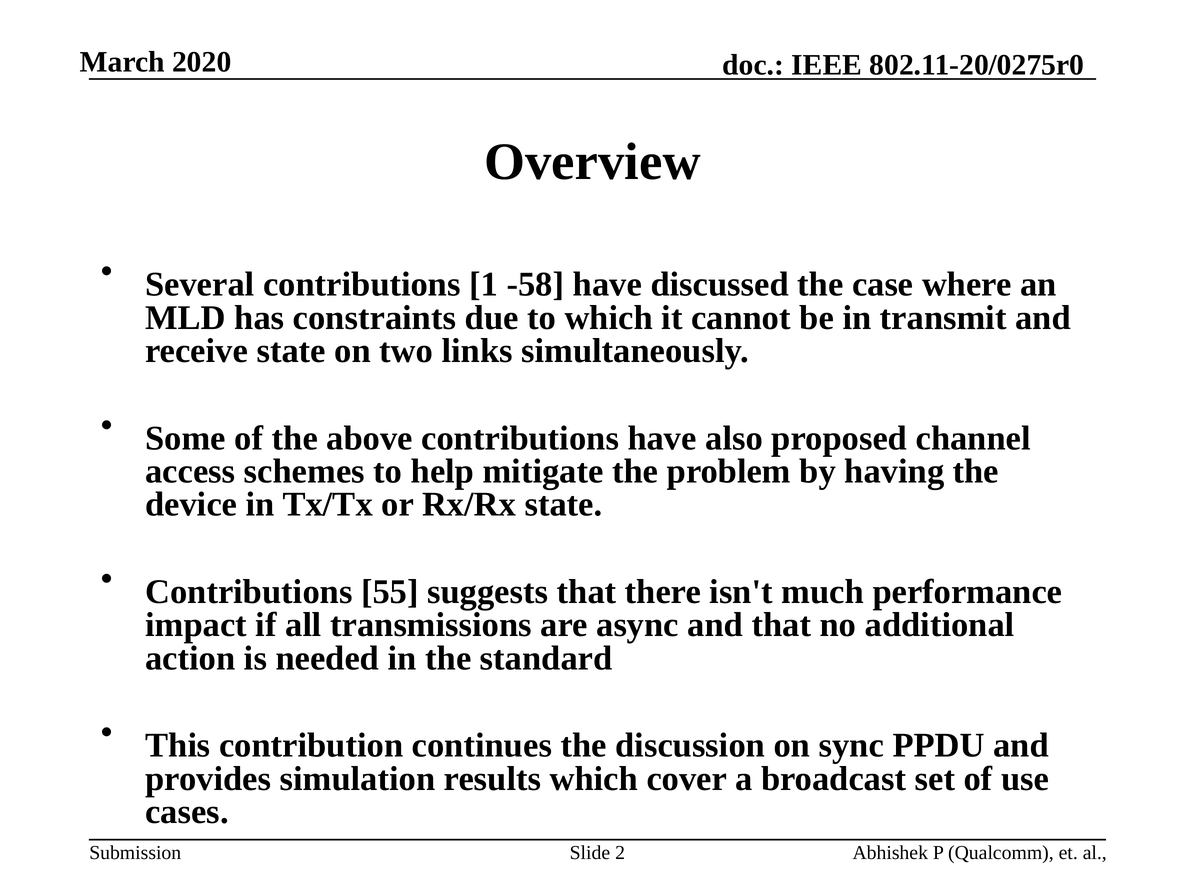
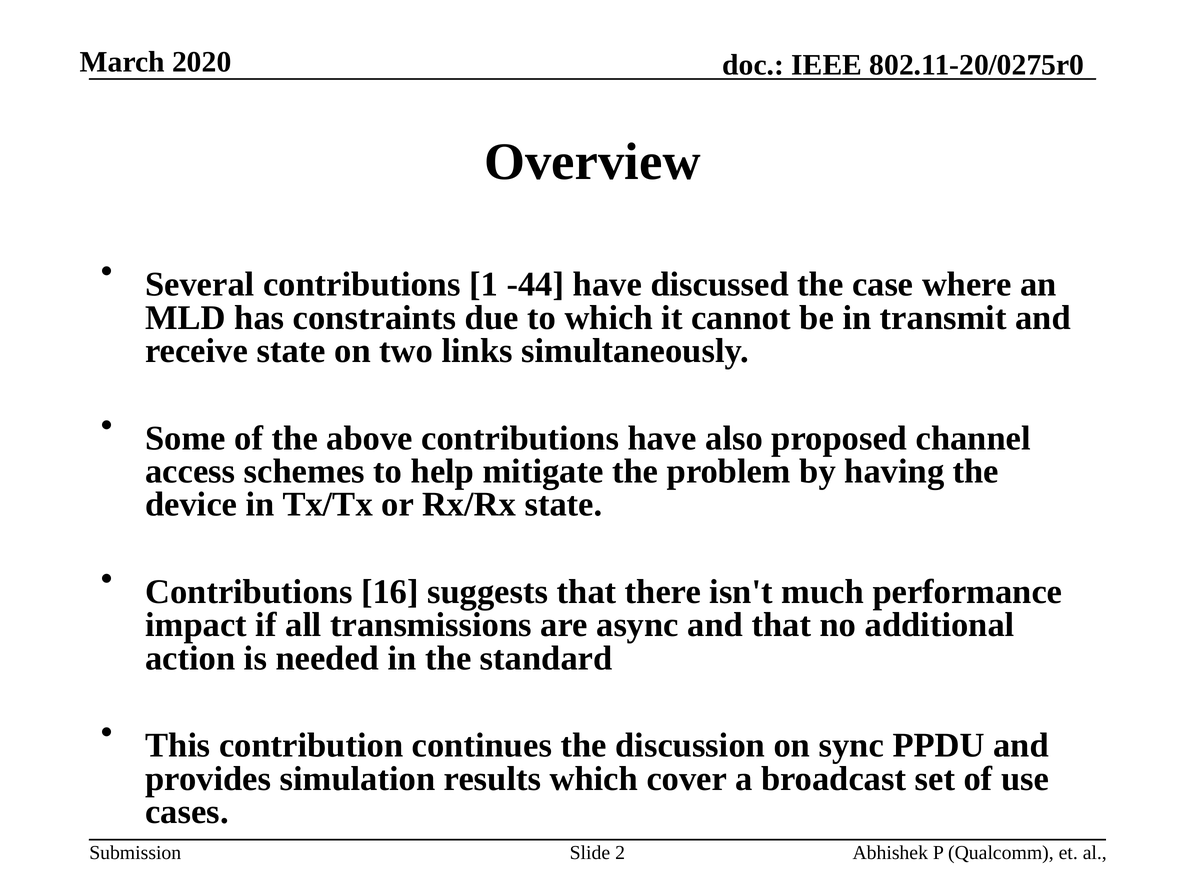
-58: -58 -> -44
55: 55 -> 16
